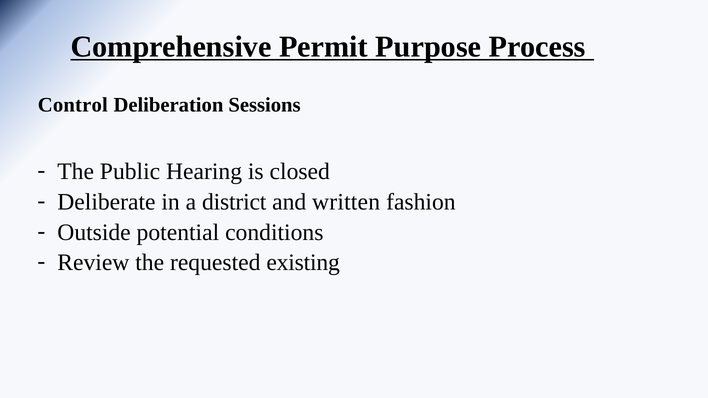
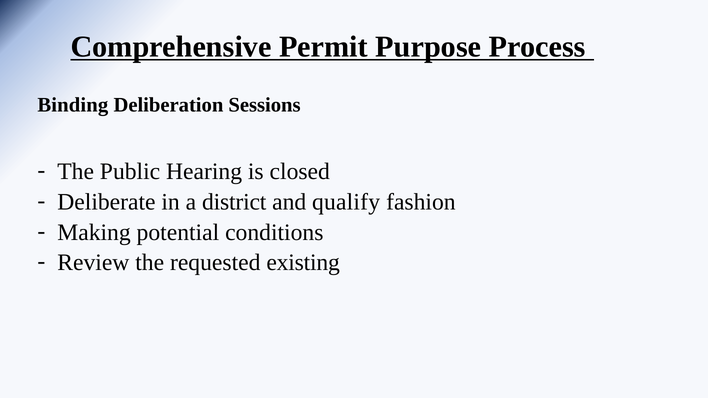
Control: Control -> Binding
written: written -> qualify
Outside: Outside -> Making
